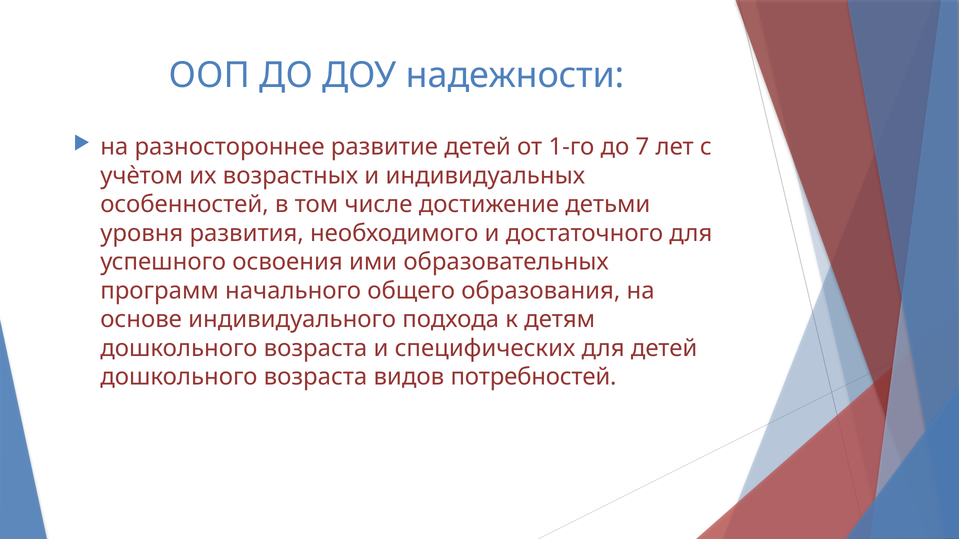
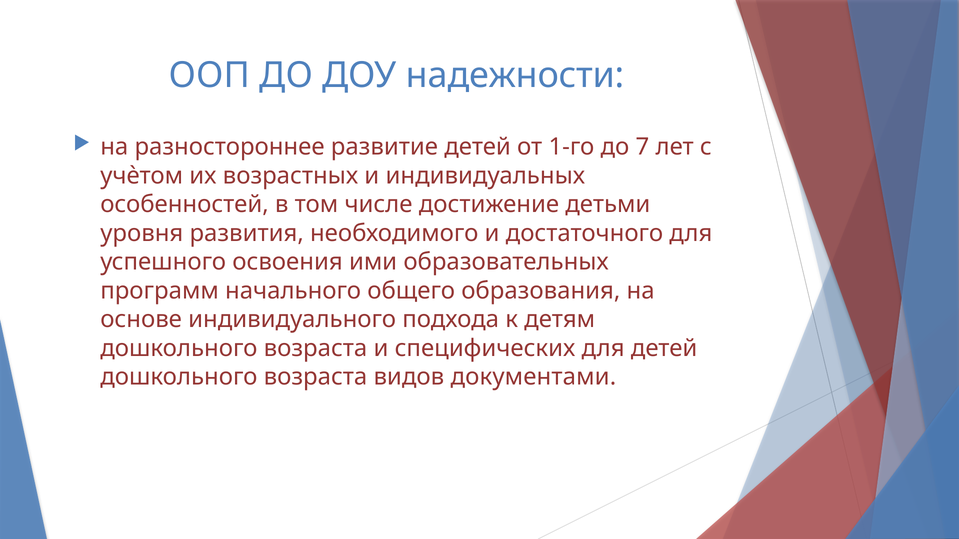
потребностей: потребностей -> документами
